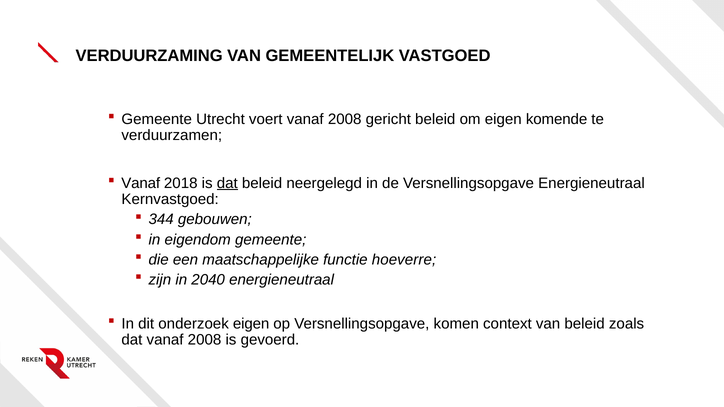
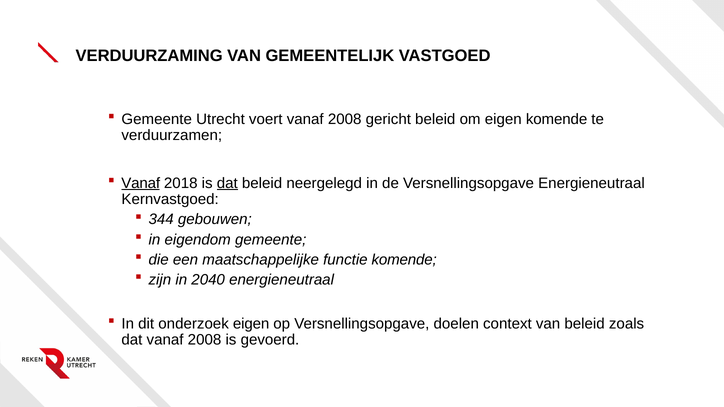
Vanaf at (141, 183) underline: none -> present
functie hoeverre: hoeverre -> komende
komen: komen -> doelen
